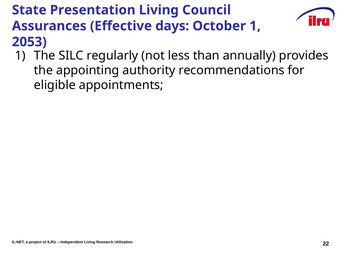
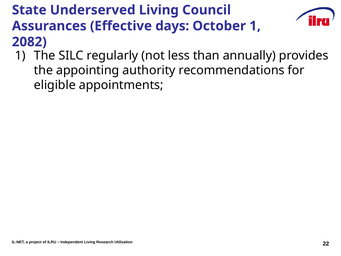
Presentation: Presentation -> Underserved
2053: 2053 -> 2082
